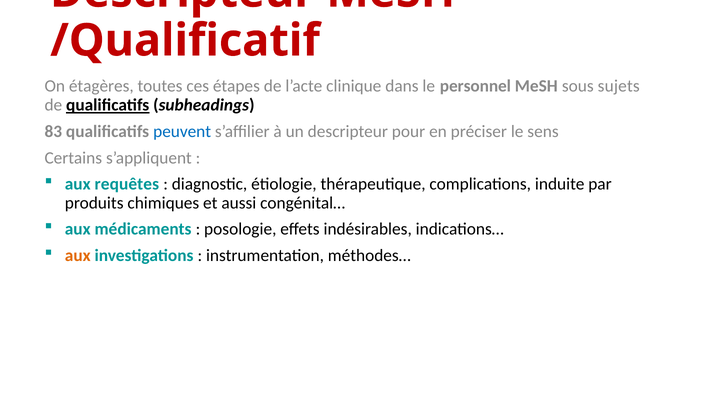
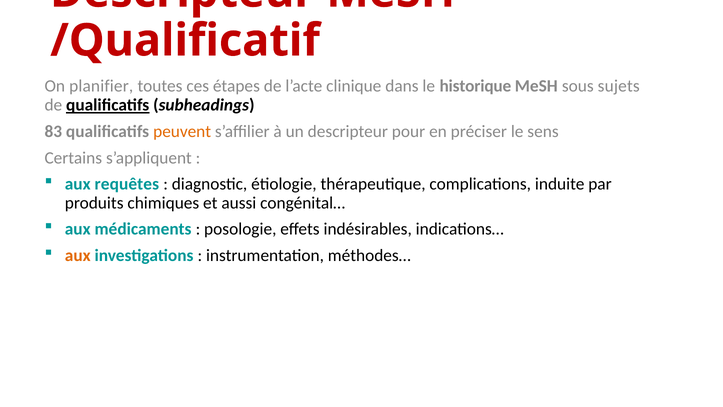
étagères: étagères -> planifier
personnel: personnel -> historique
peuvent colour: blue -> orange
